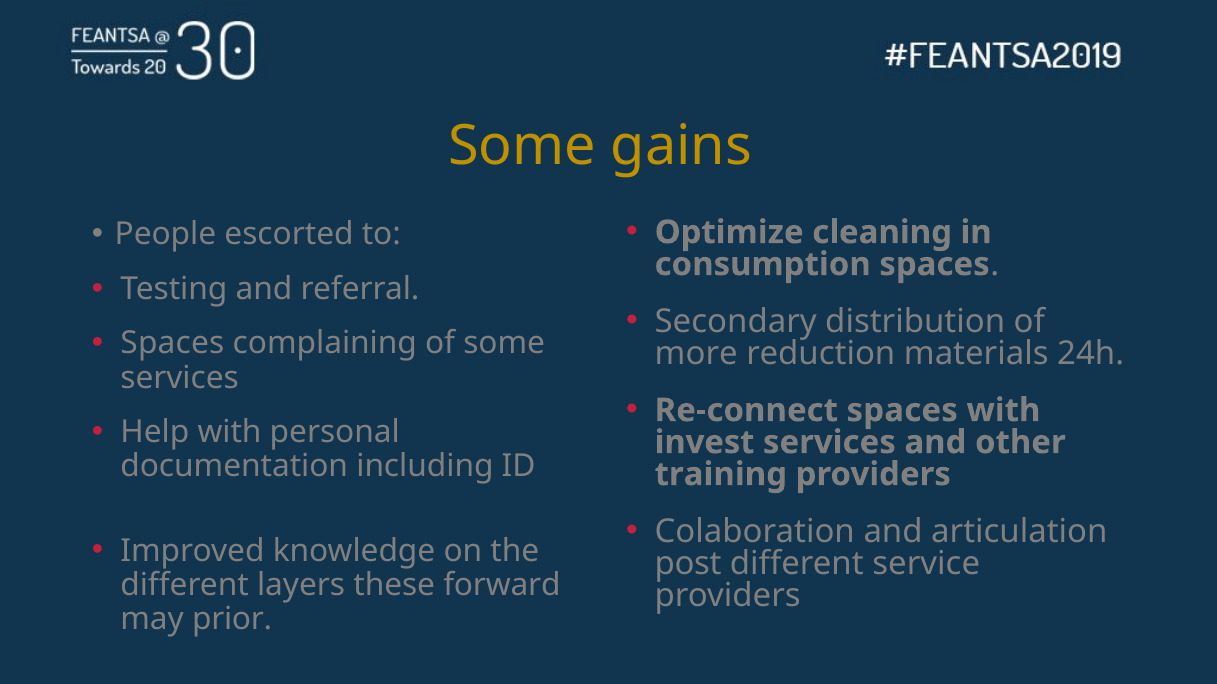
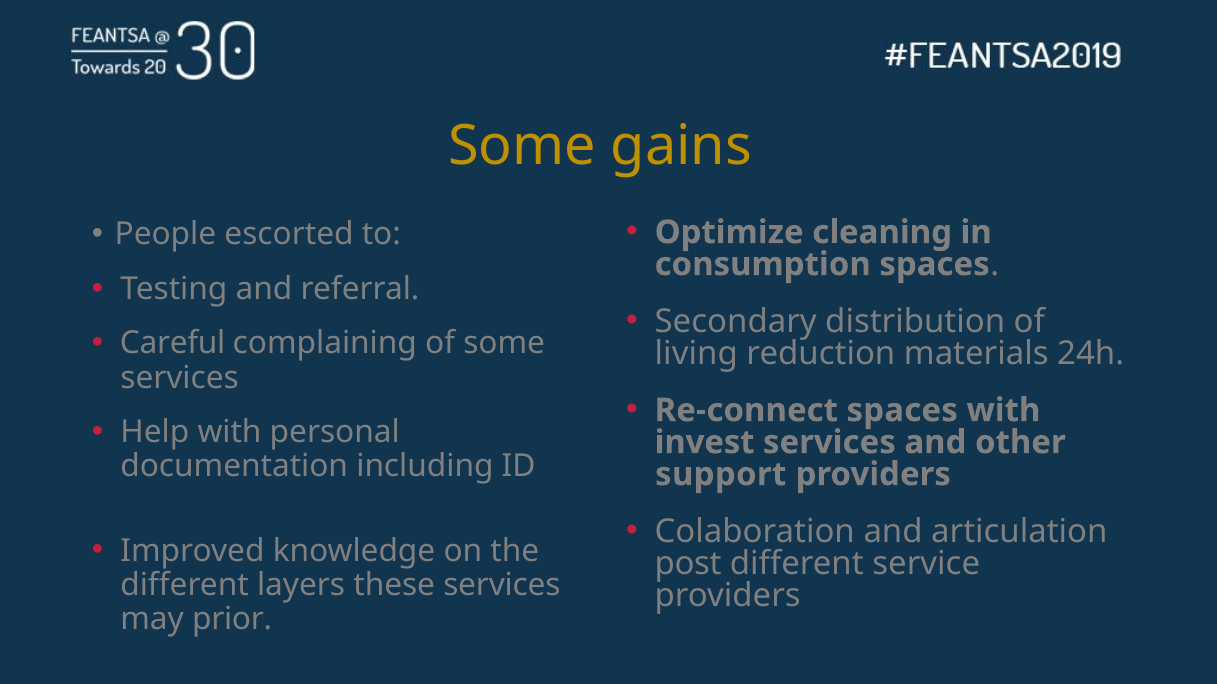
Spaces at (172, 344): Spaces -> Careful
more: more -> living
training: training -> support
these forward: forward -> services
